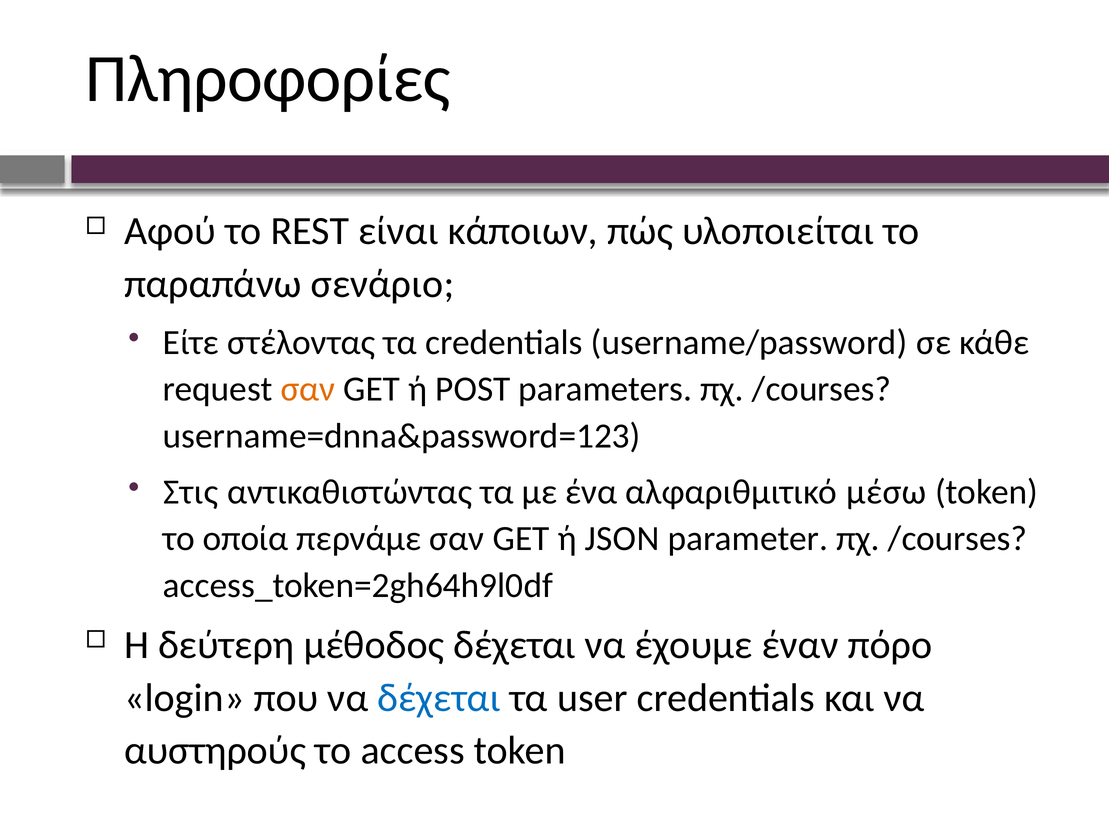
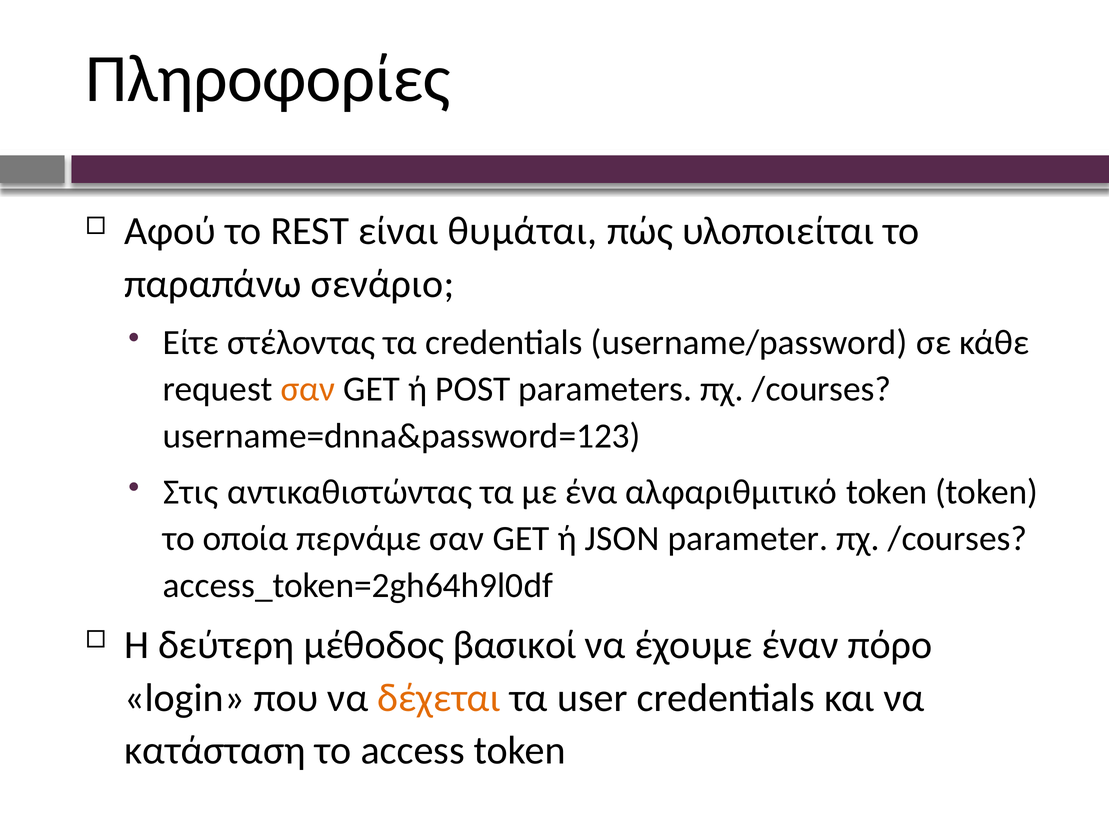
κάποιων: κάποιων -> θυμάται
αλφαριθμιτικό μέσω: μέσω -> token
μέθοδος δέχεται: δέχεται -> βασικοί
δέχεται at (439, 698) colour: blue -> orange
αυστηρούς: αυστηρούς -> κατάσταση
